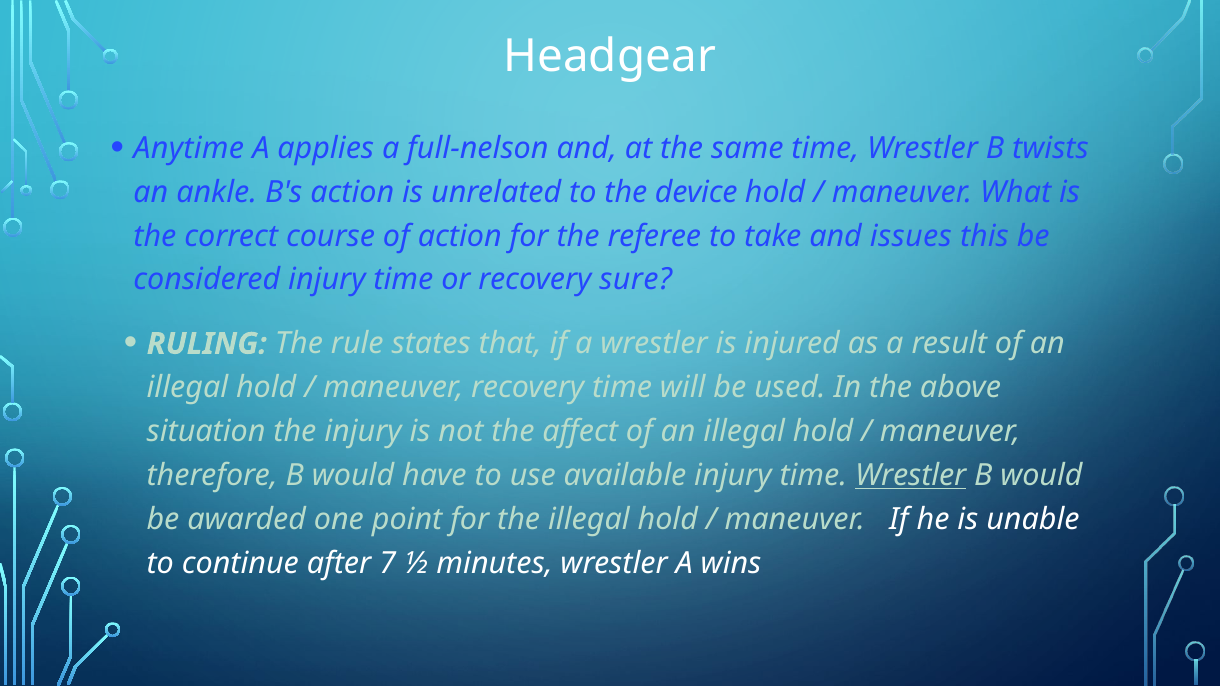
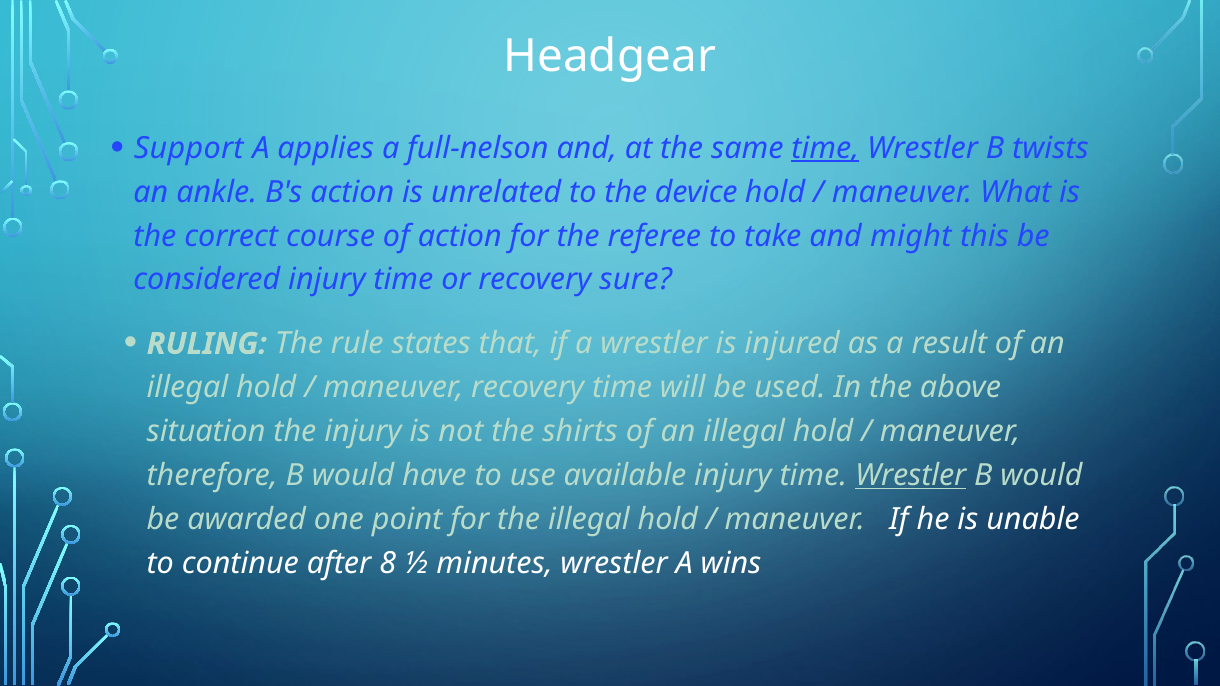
Anytime: Anytime -> Support
time at (825, 148) underline: none -> present
issues: issues -> might
affect: affect -> shirts
7: 7 -> 8
